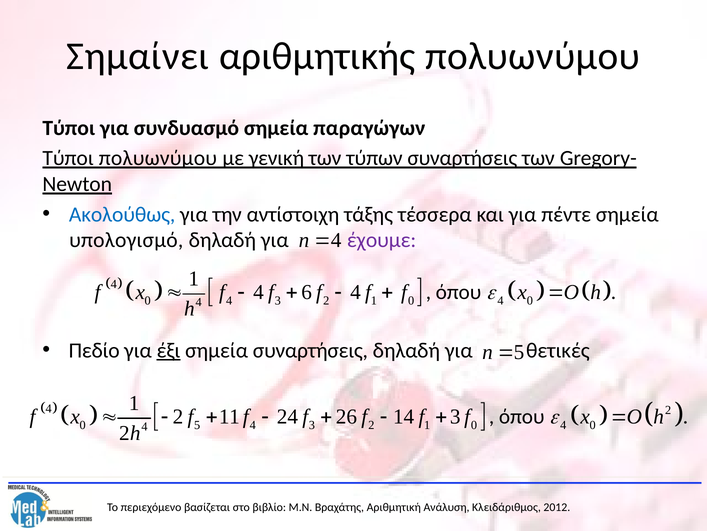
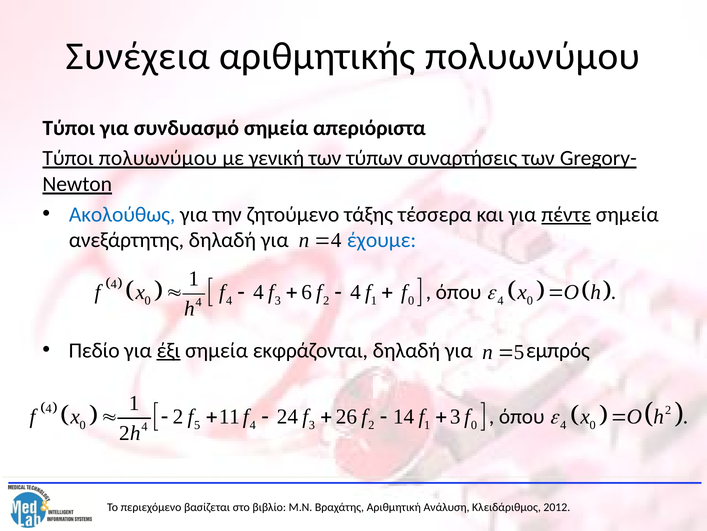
Σημαίνει: Σημαίνει -> Συνέχεια
παραγώγων: παραγώγων -> απεριόριστα
αντίστοιχη: αντίστοιχη -> ζητούμενο
πέντε underline: none -> present
υπολογισμό: υπολογισμό -> ανεξάρτητης
έχουμε colour: purple -> blue
σημεία συναρτήσεις: συναρτήσεις -> εκφράζονται
θετικές: θετικές -> εμπρός
